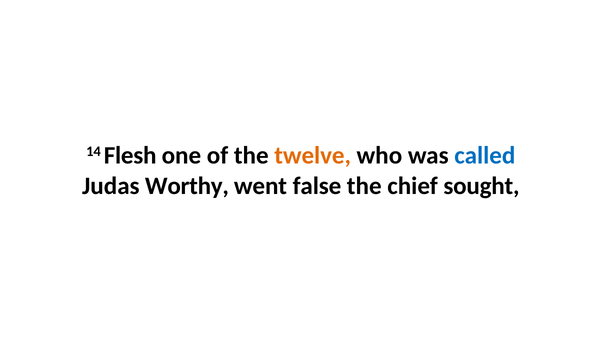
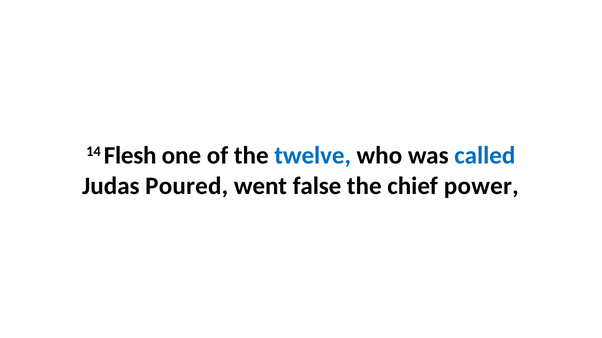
twelve colour: orange -> blue
Worthy: Worthy -> Poured
sought: sought -> power
